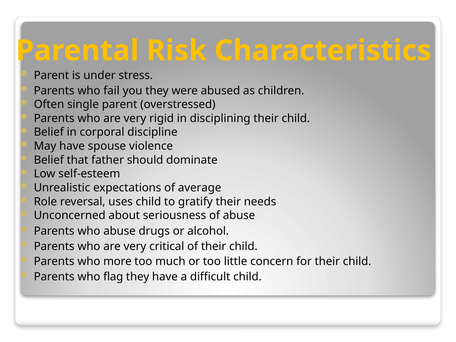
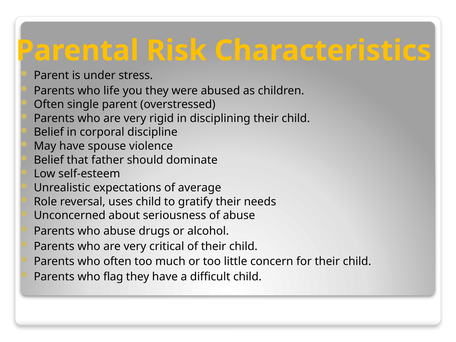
fail: fail -> life
who more: more -> often
